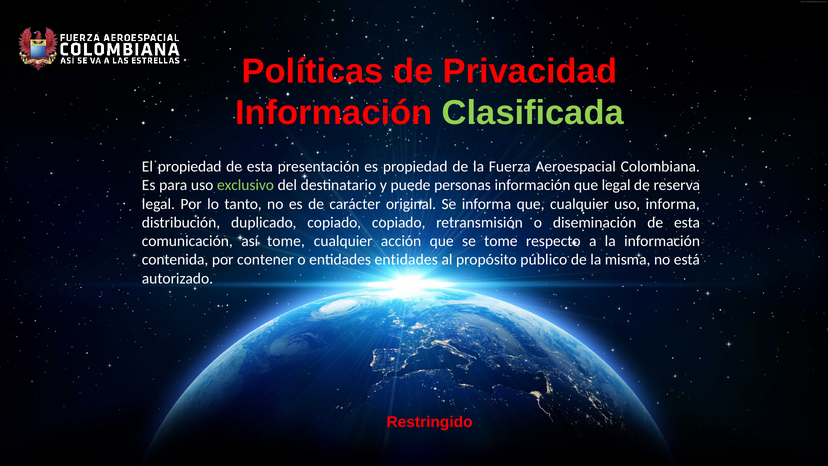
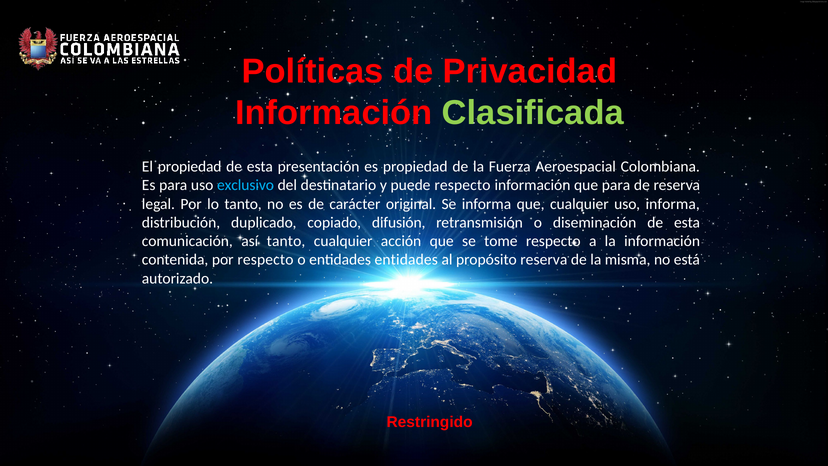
exclusivo colour: light green -> light blue
puede personas: personas -> respecto
que legal: legal -> para
copiado copiado: copiado -> difusión
así tome: tome -> tanto
por contener: contener -> respecto
propósito público: público -> reserva
